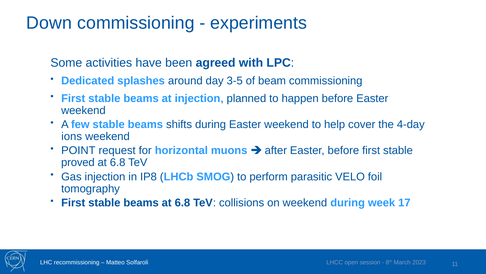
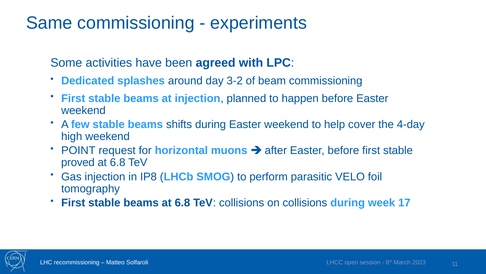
Down: Down -> Same
3-5: 3-5 -> 3-2
ions: ions -> high
on weekend: weekend -> collisions
